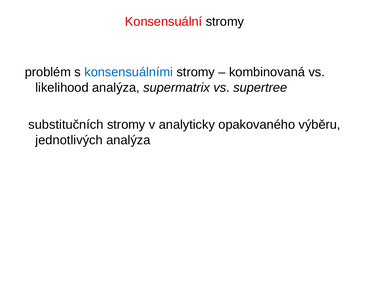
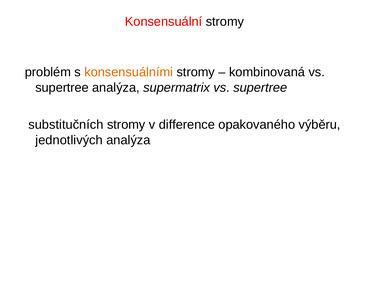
konsensuálními colour: blue -> orange
likelihood at (62, 87): likelihood -> supertree
analyticky: analyticky -> difference
